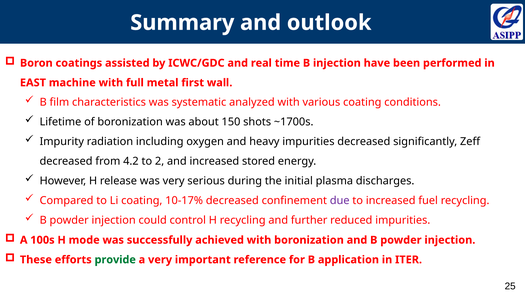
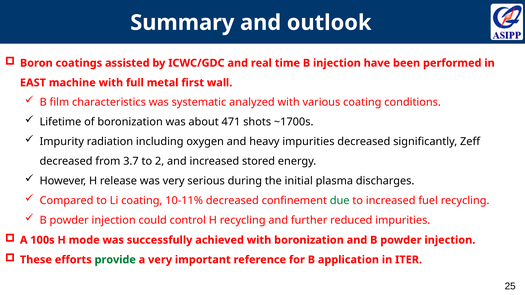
150: 150 -> 471
4.2: 4.2 -> 3.7
10-17%: 10-17% -> 10-11%
due colour: purple -> green
